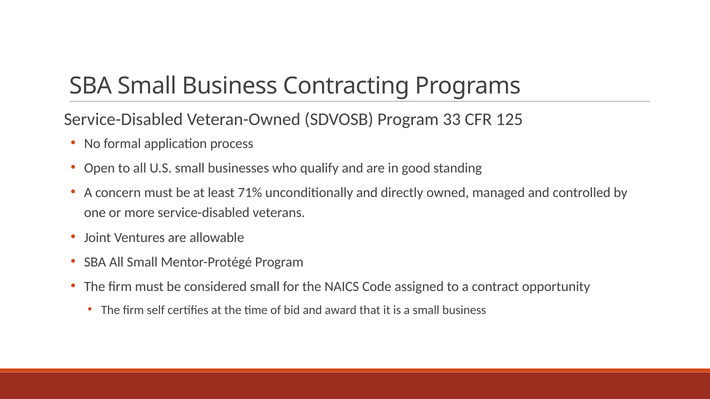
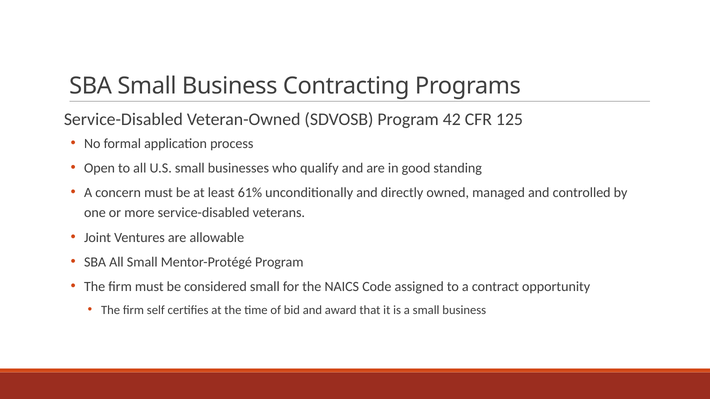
33: 33 -> 42
71%: 71% -> 61%
